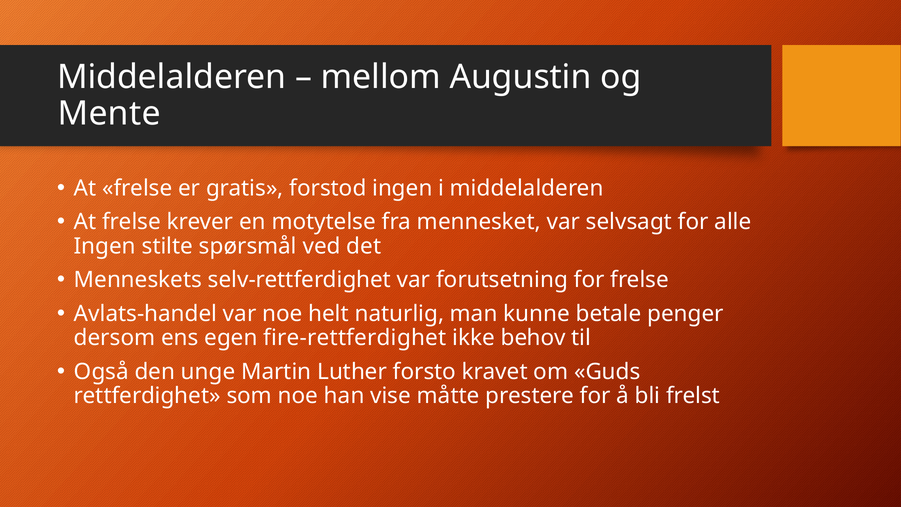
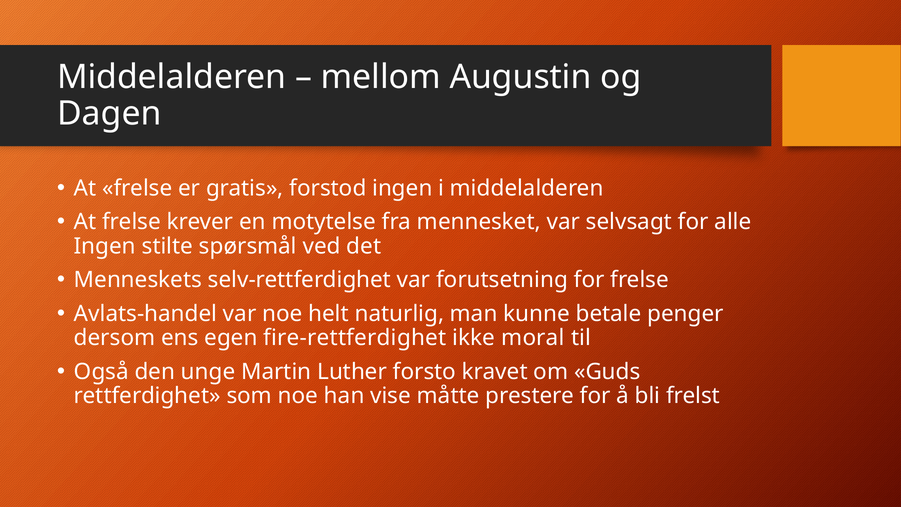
Mente: Mente -> Dagen
behov: behov -> moral
